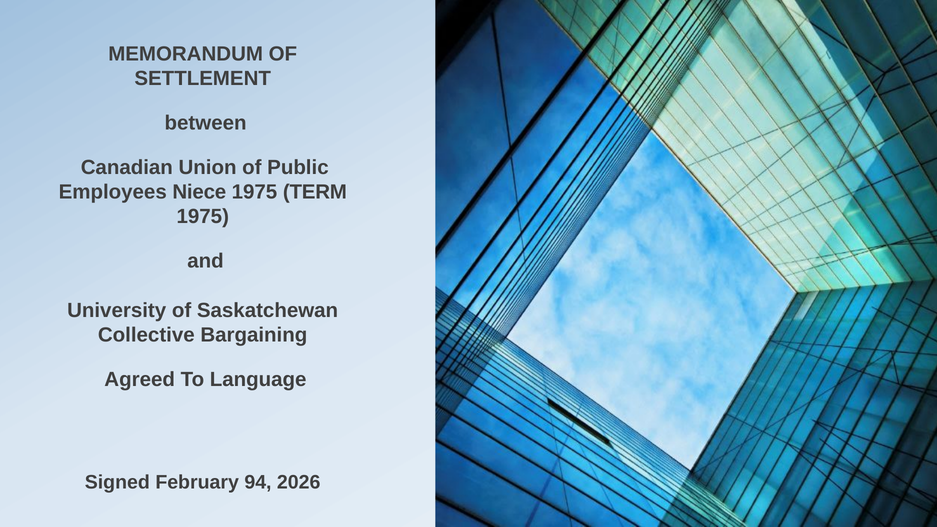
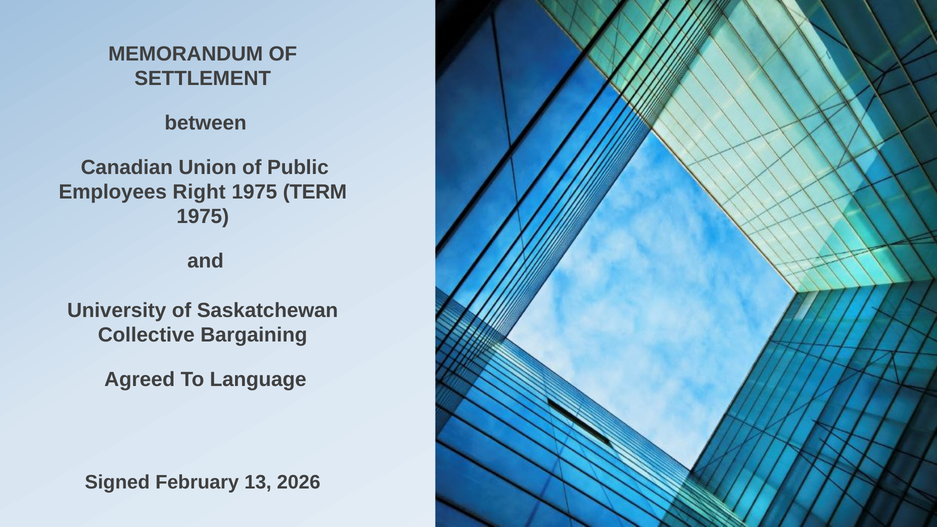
Niece: Niece -> Right
94: 94 -> 13
